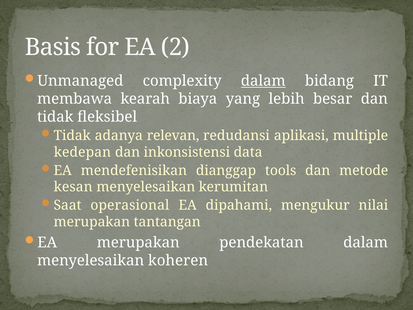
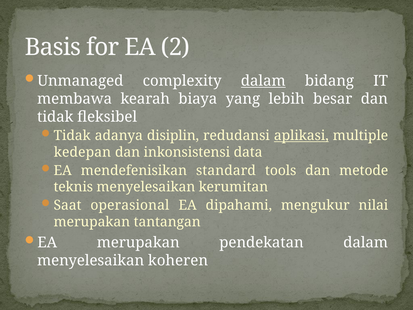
relevan: relevan -> disiplin
aplikasi underline: none -> present
dianggap: dianggap -> standard
kesan: kesan -> teknis
